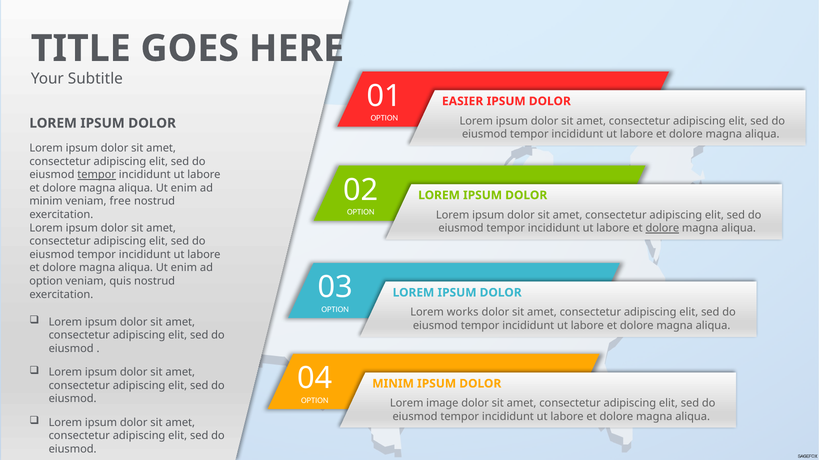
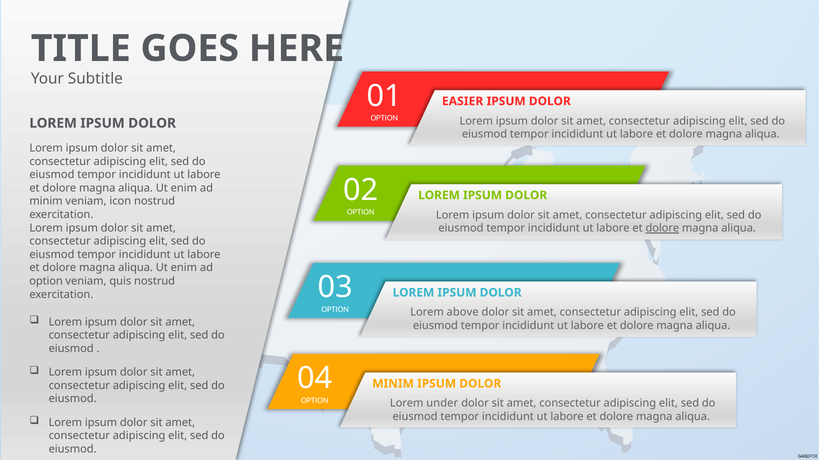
tempor at (97, 175) underline: present -> none
free: free -> icon
works: works -> above
image: image -> under
